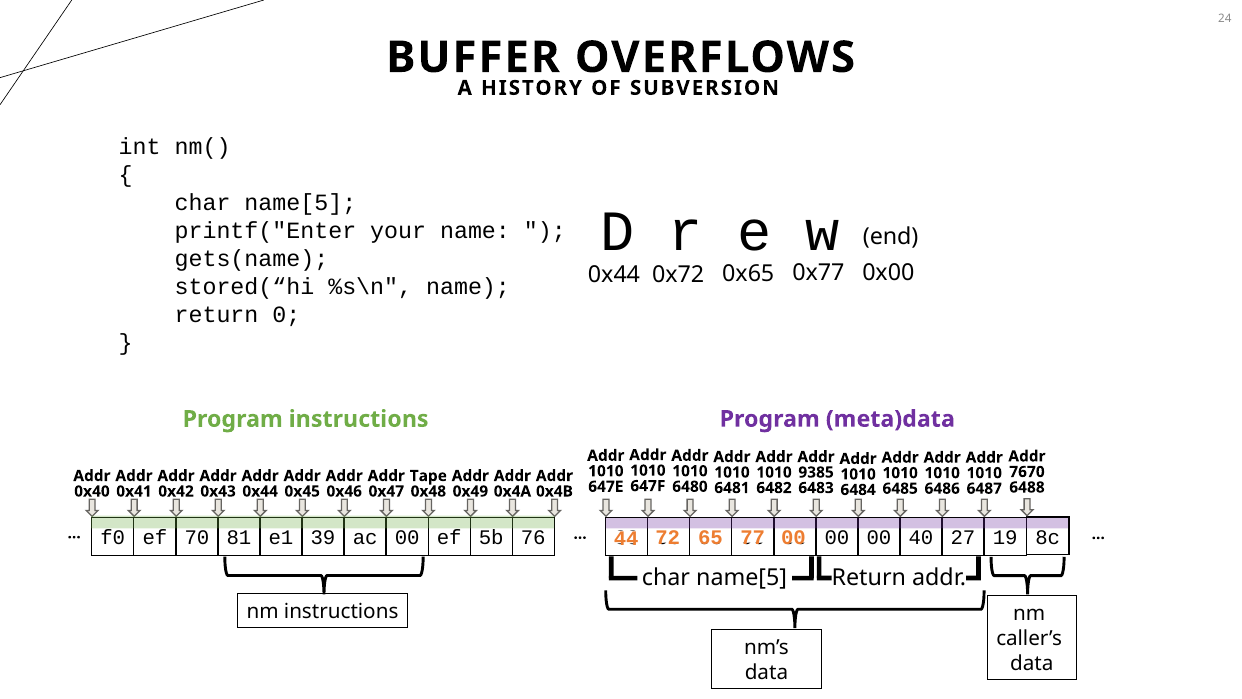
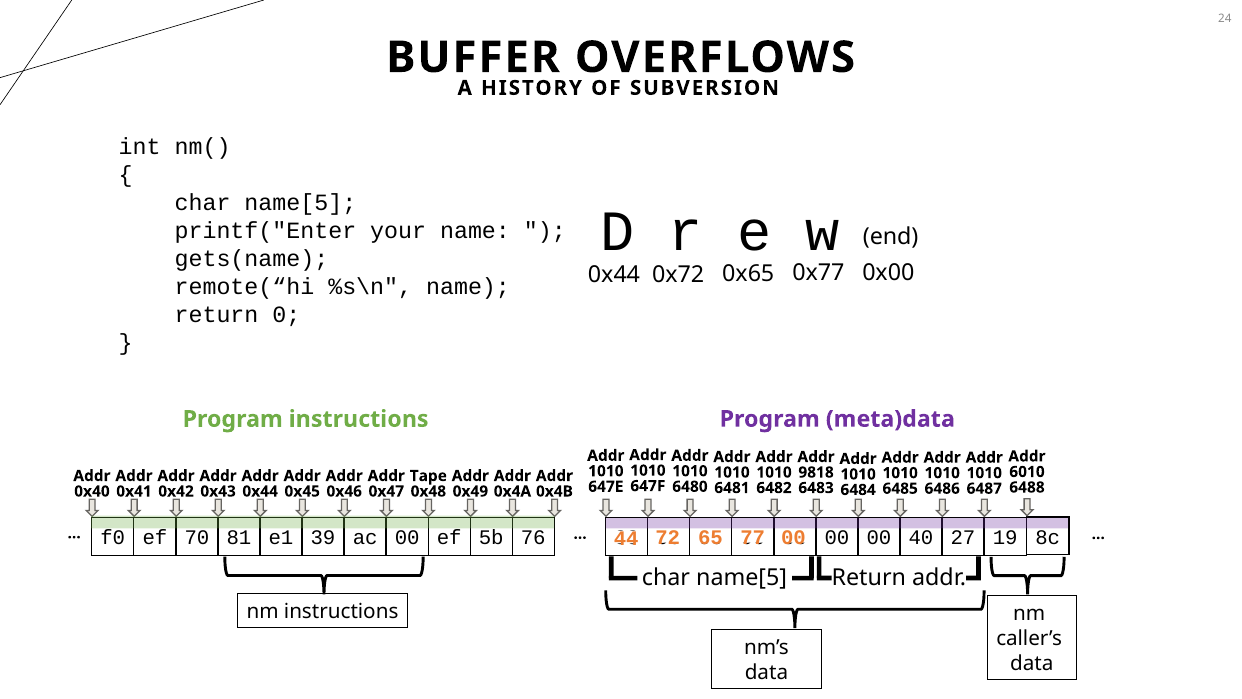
stored(“hi: stored(“hi -> remote(“hi
7670: 7670 -> 6010
9385: 9385 -> 9818
